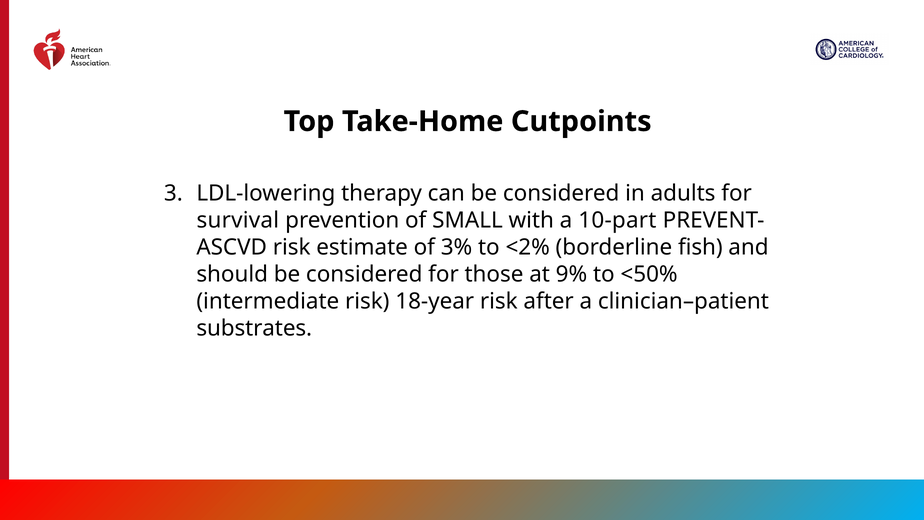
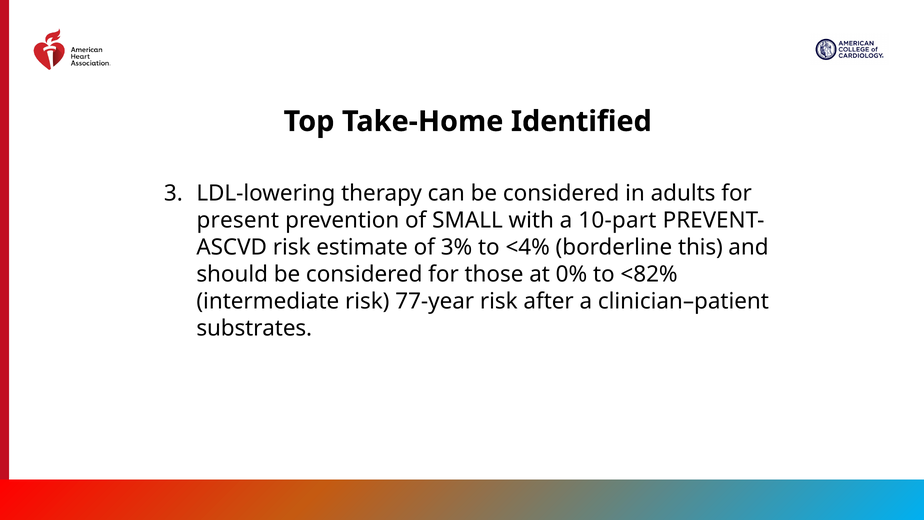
Cutpoints: Cutpoints -> Identified
survival: survival -> present
<2%: <2% -> <4%
fish: fish -> this
9%: 9% -> 0%
<50%: <50% -> <82%
18-year: 18-year -> 77-year
